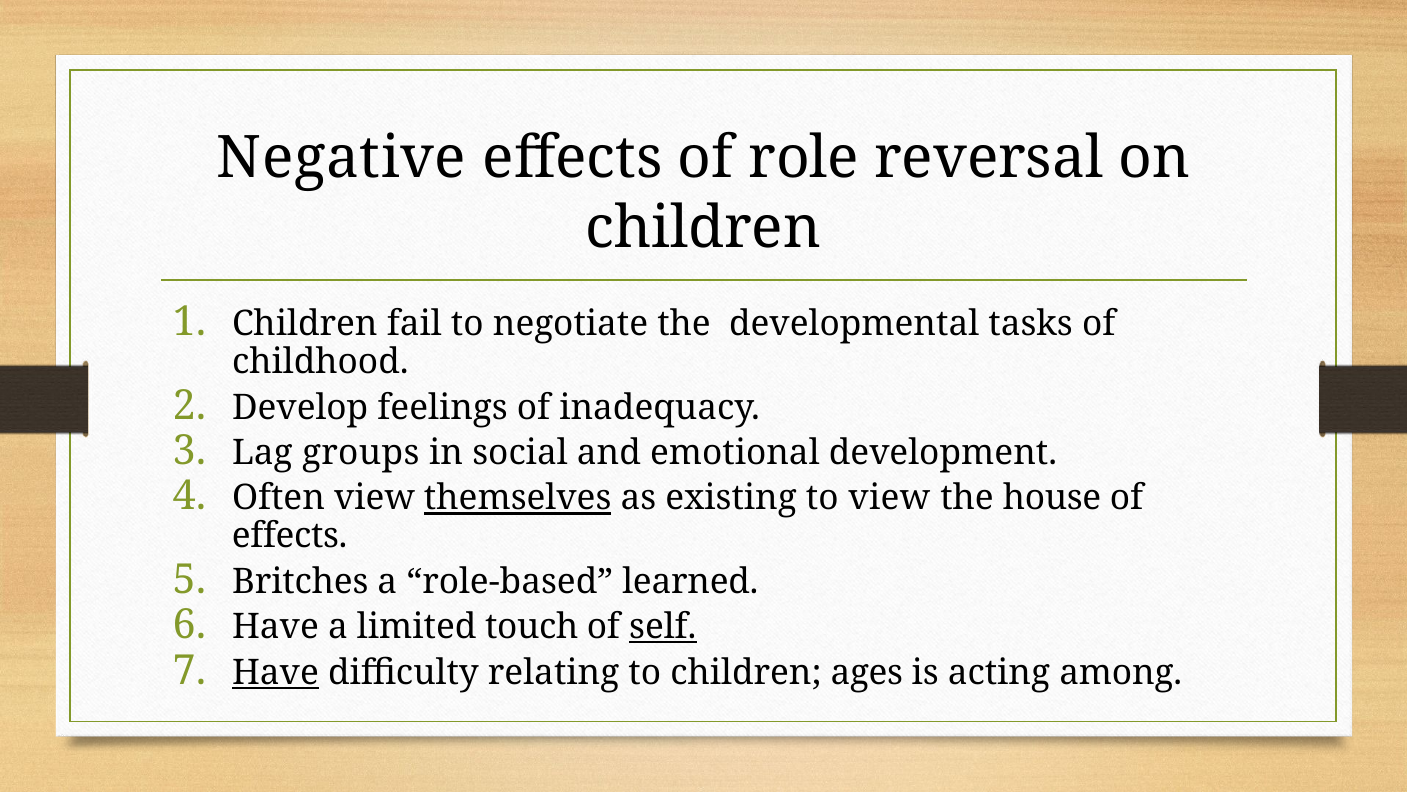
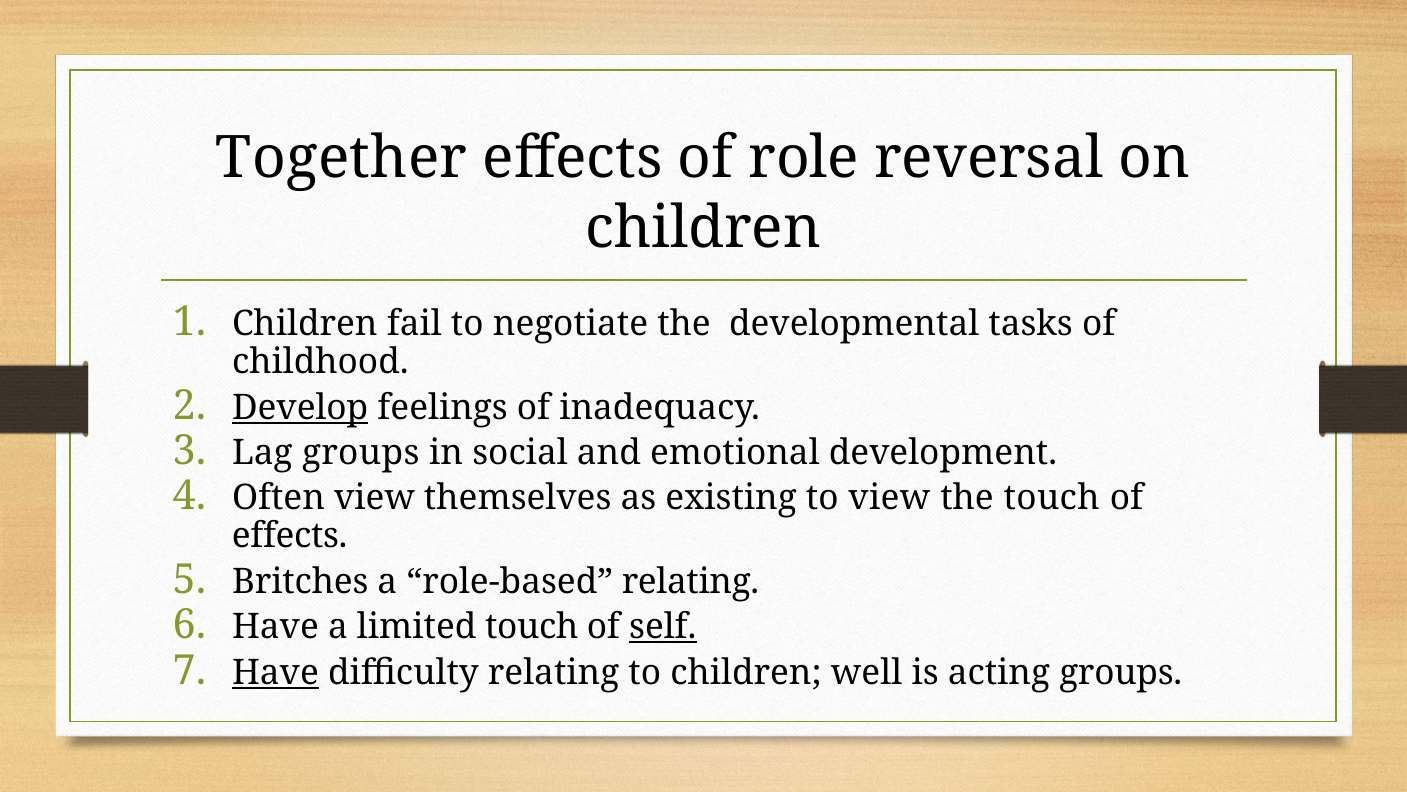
Negative: Negative -> Together
Develop underline: none -> present
themselves underline: present -> none
the house: house -> touch
role-based learned: learned -> relating
ages: ages -> well
acting among: among -> groups
